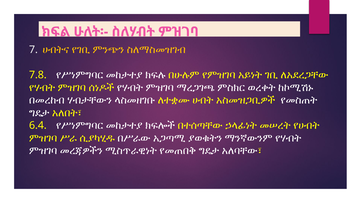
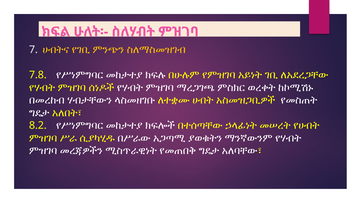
6.4: 6.4 -> 8.2
